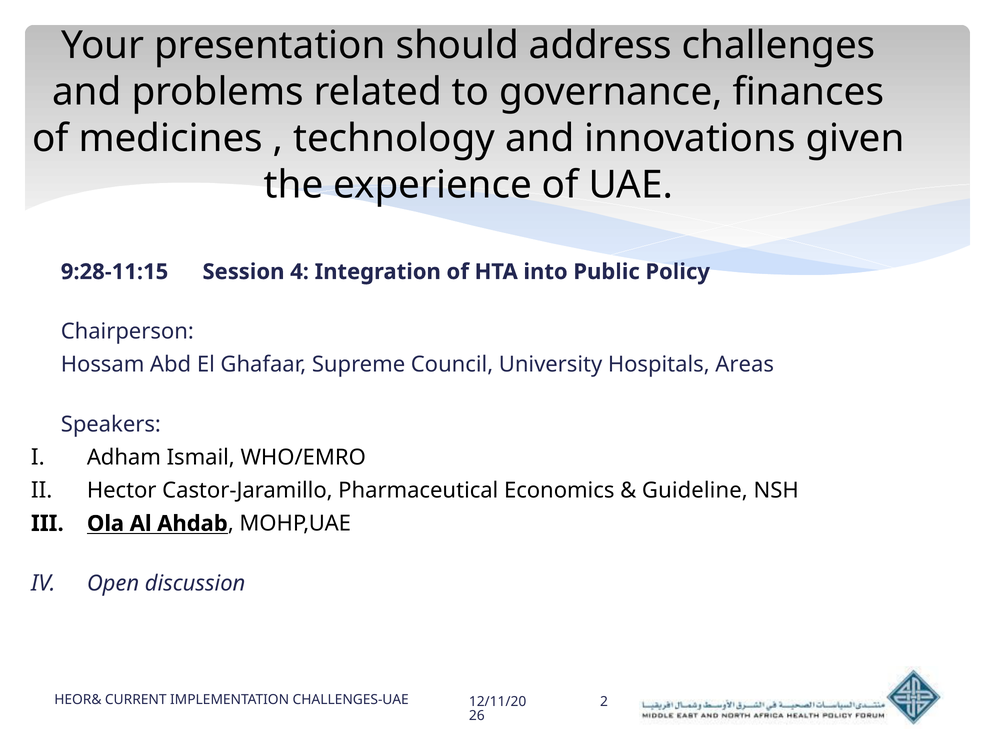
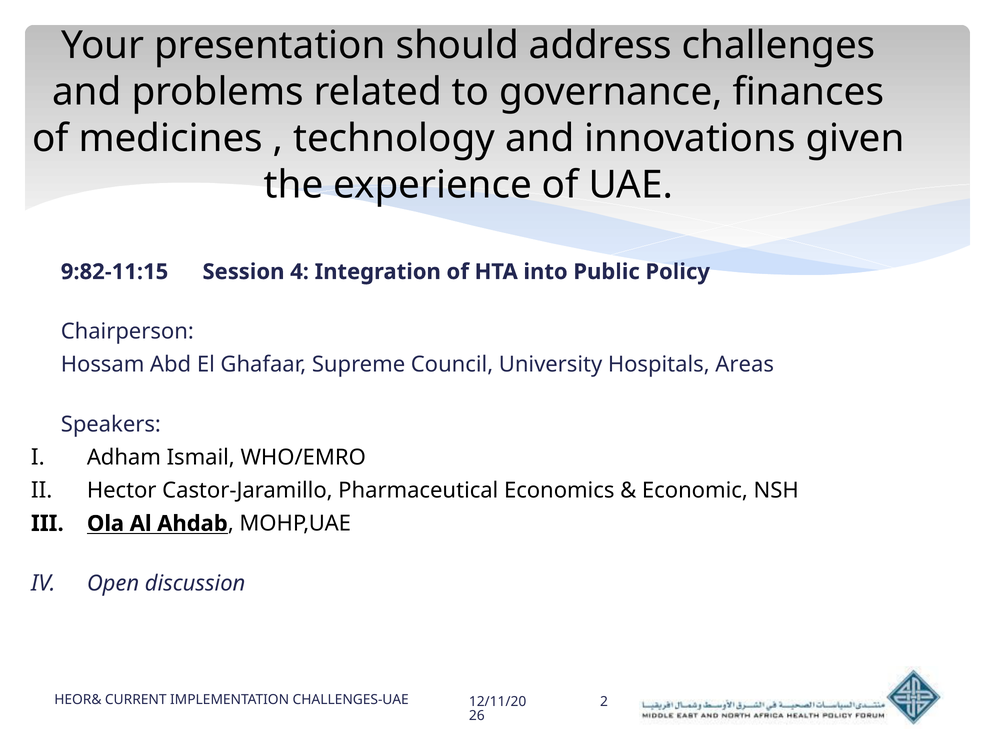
9:28-11:15: 9:28-11:15 -> 9:82-11:15
Guideline: Guideline -> Economic
